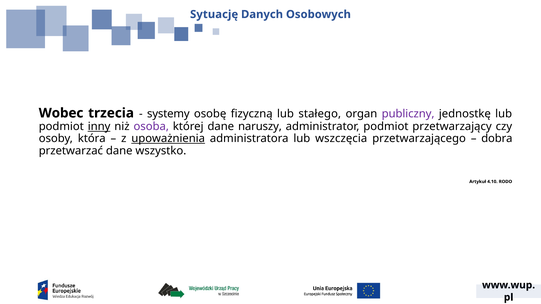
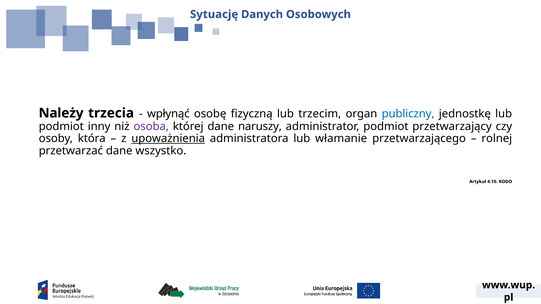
Wobec: Wobec -> Należy
systemy: systemy -> wpłynąć
stałego: stałego -> trzecim
publiczny colour: purple -> blue
inny underline: present -> none
wszczęcia: wszczęcia -> włamanie
dobra: dobra -> rolnej
